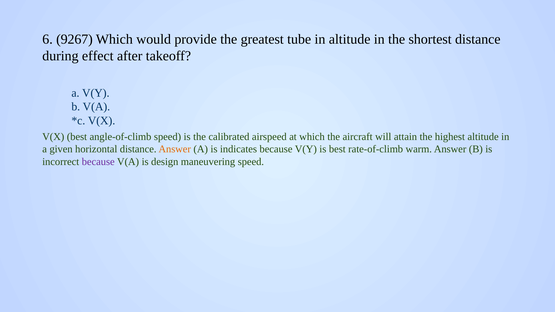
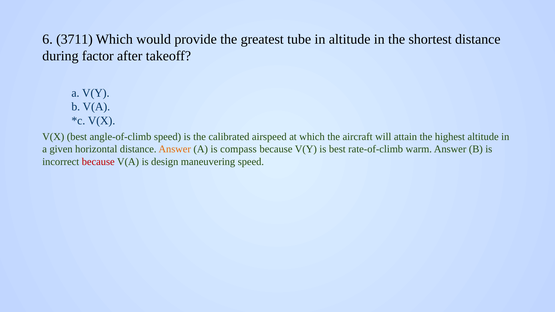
9267: 9267 -> 3711
effect: effect -> factor
indicates: indicates -> compass
because at (98, 162) colour: purple -> red
